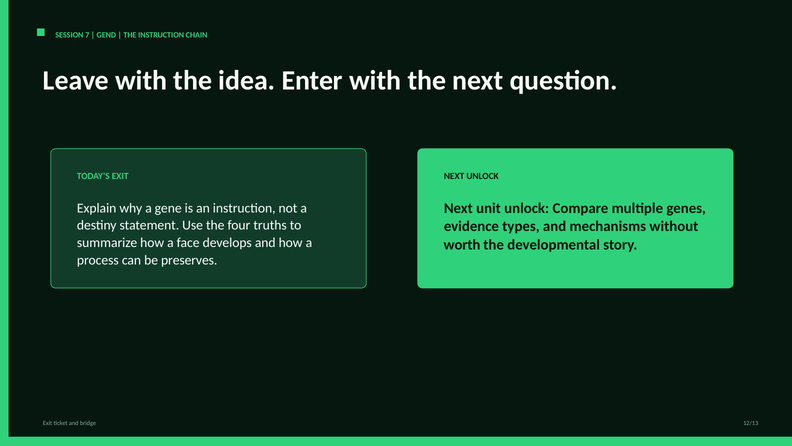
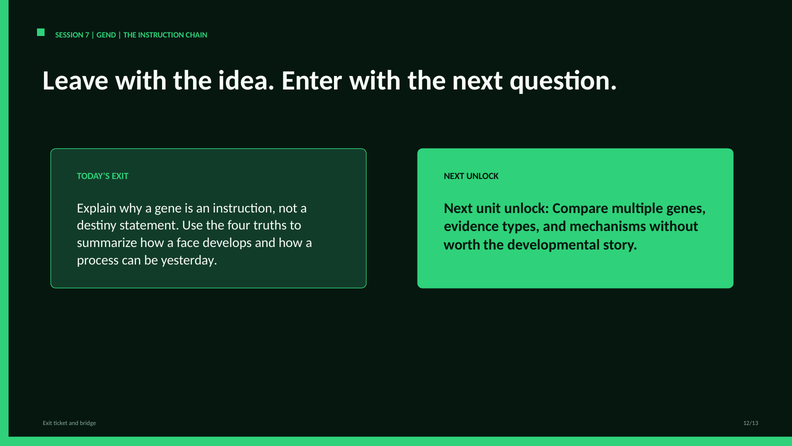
preserves: preserves -> yesterday
